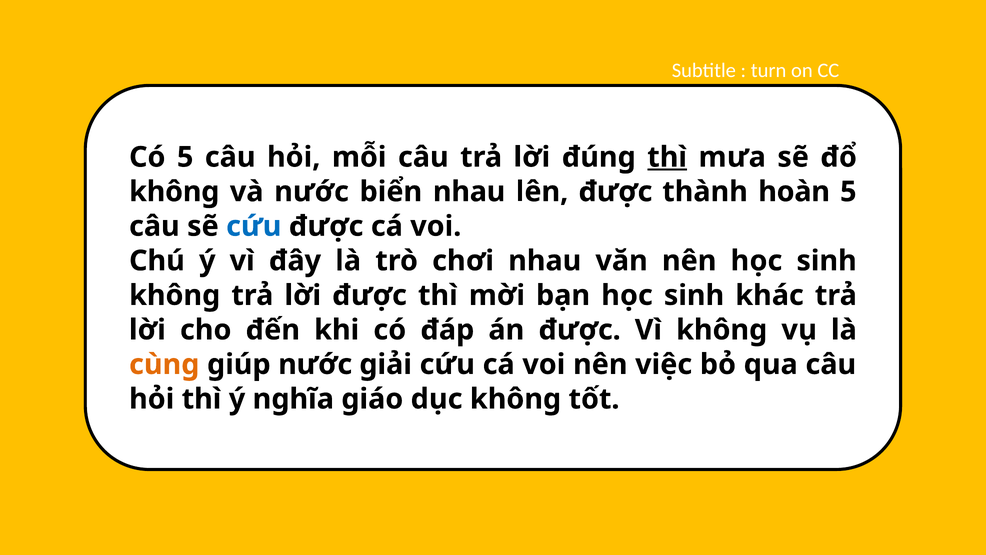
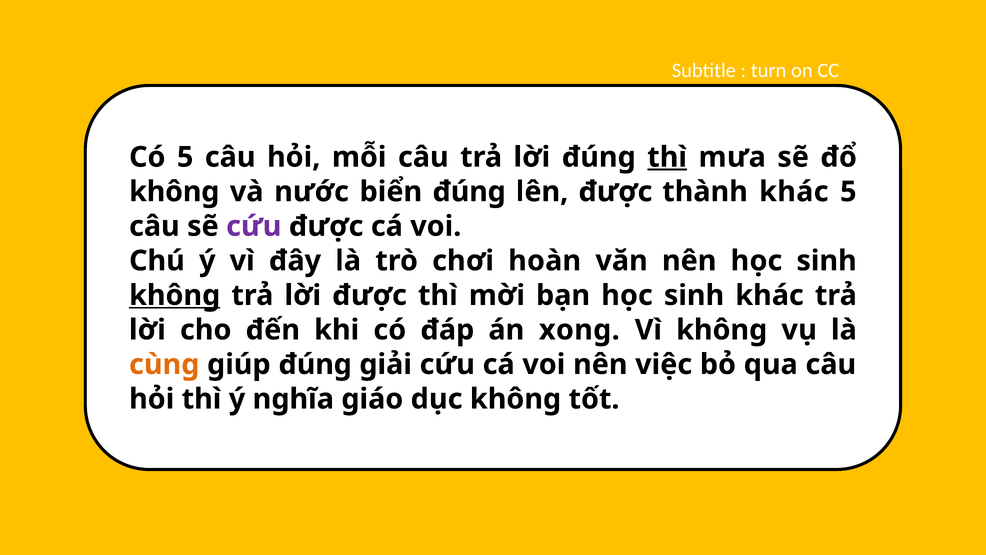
biển nhau: nhau -> đúng
thành hoàn: hoàn -> khác
cứu at (254, 226) colour: blue -> purple
chơi nhau: nhau -> hoàn
không at (175, 295) underline: none -> present
án được: được -> xong
giúp nước: nước -> đúng
